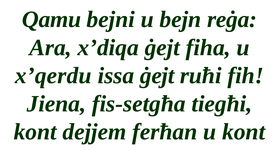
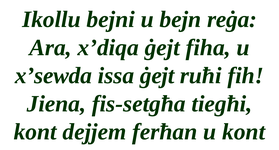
Qamu: Qamu -> Ikollu
x’qerdu: x’qerdu -> x’sewda
